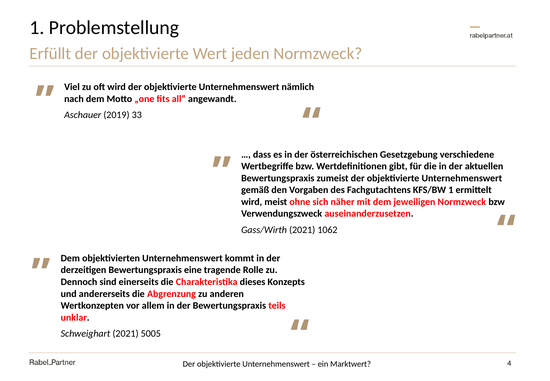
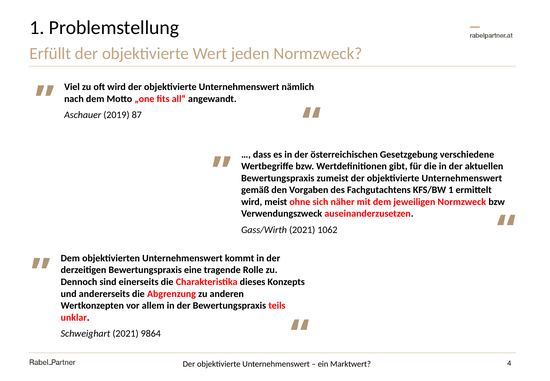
33: 33 -> 87
5005: 5005 -> 9864
